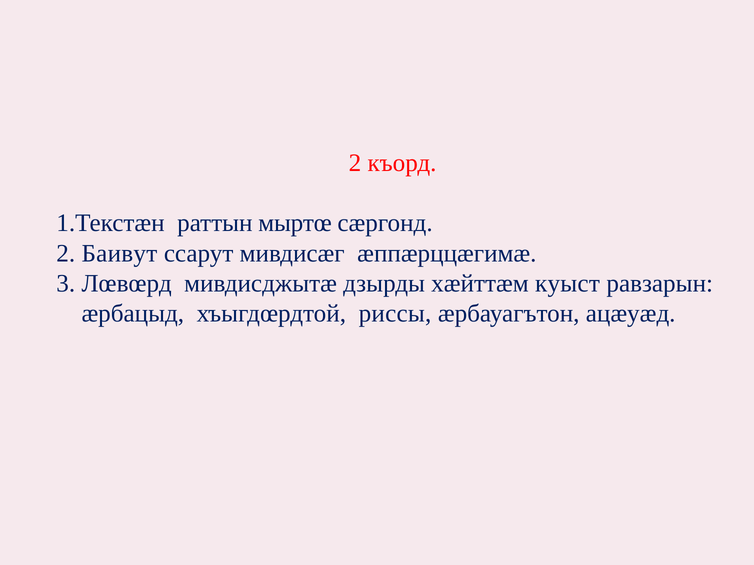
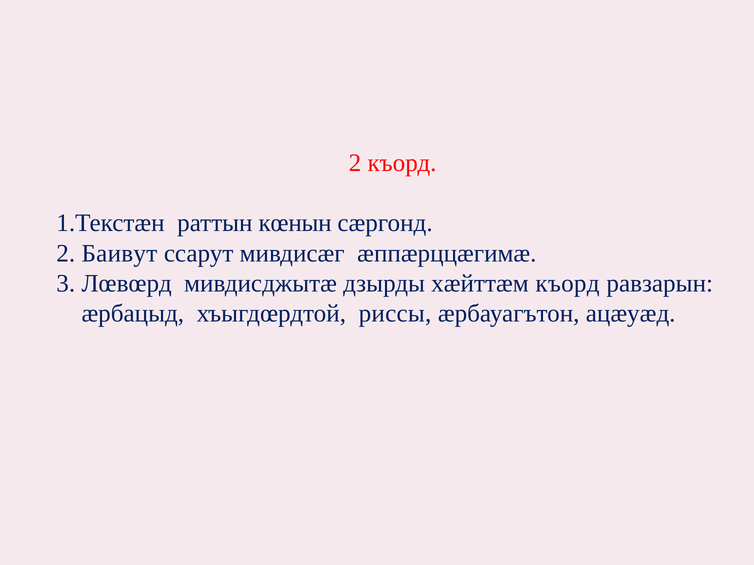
мыртœ: мыртœ -> кœнын
хæйттæм куыст: куыст -> къорд
